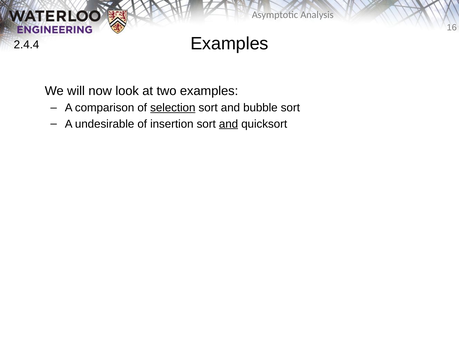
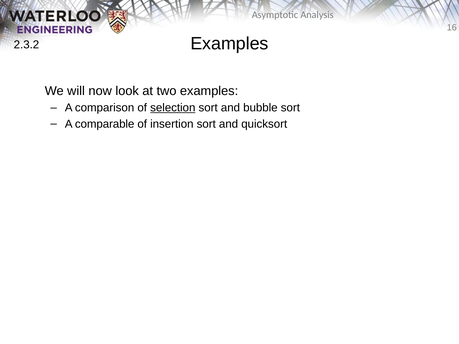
2.4.4: 2.4.4 -> 2.3.2
undesirable: undesirable -> comparable
and at (229, 124) underline: present -> none
